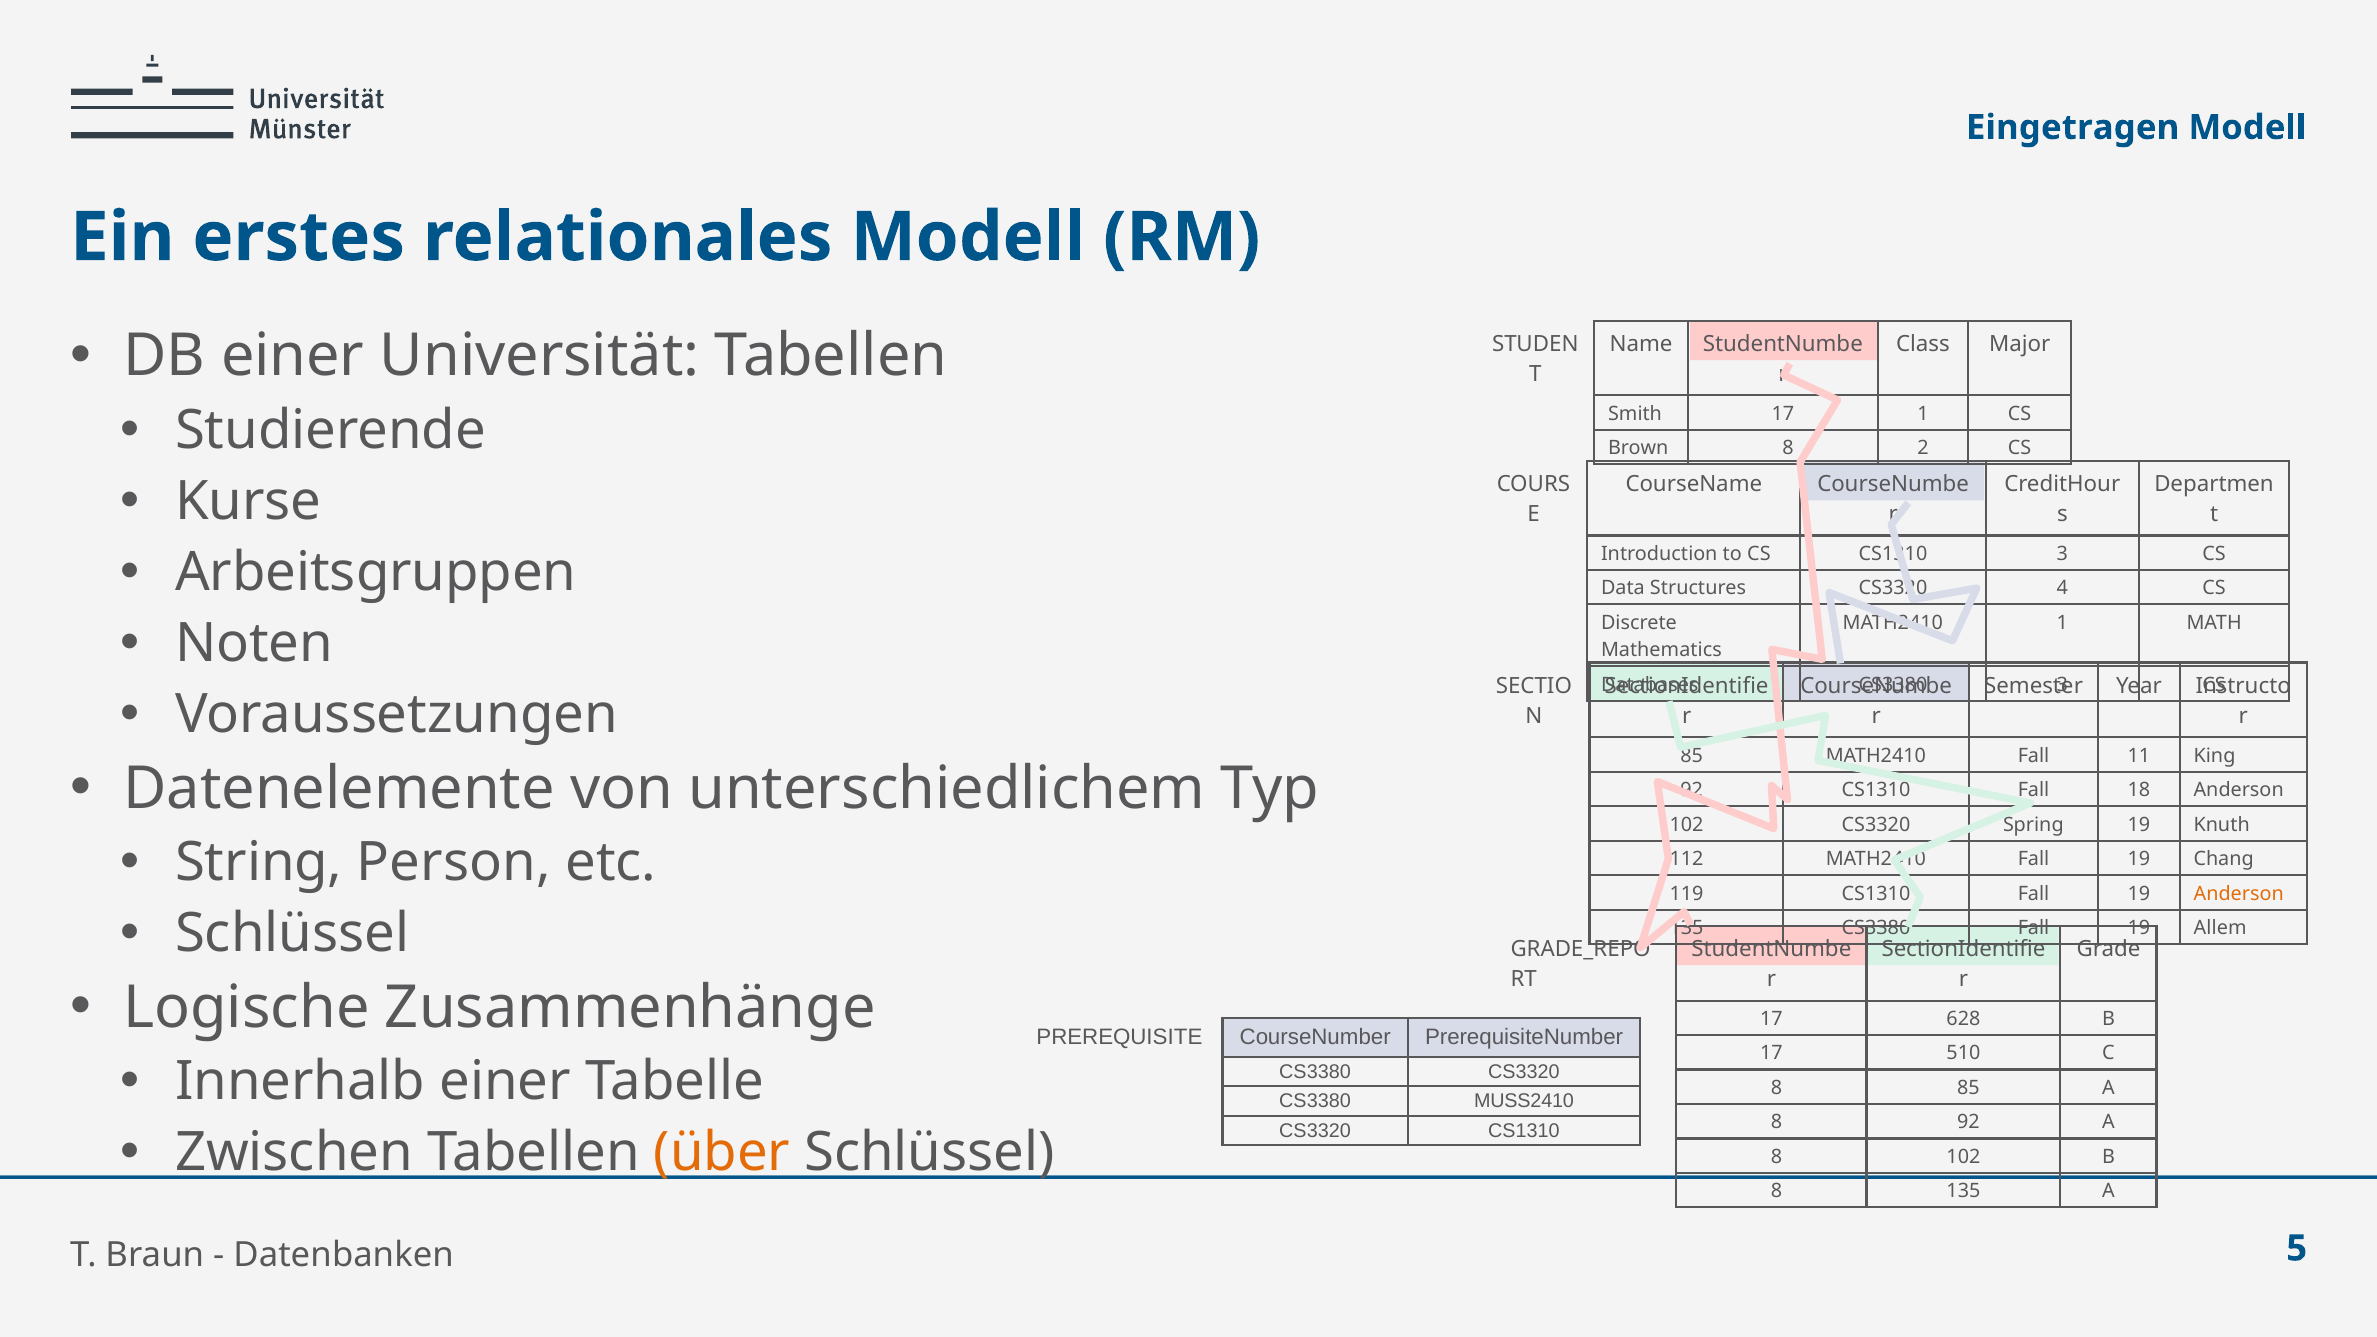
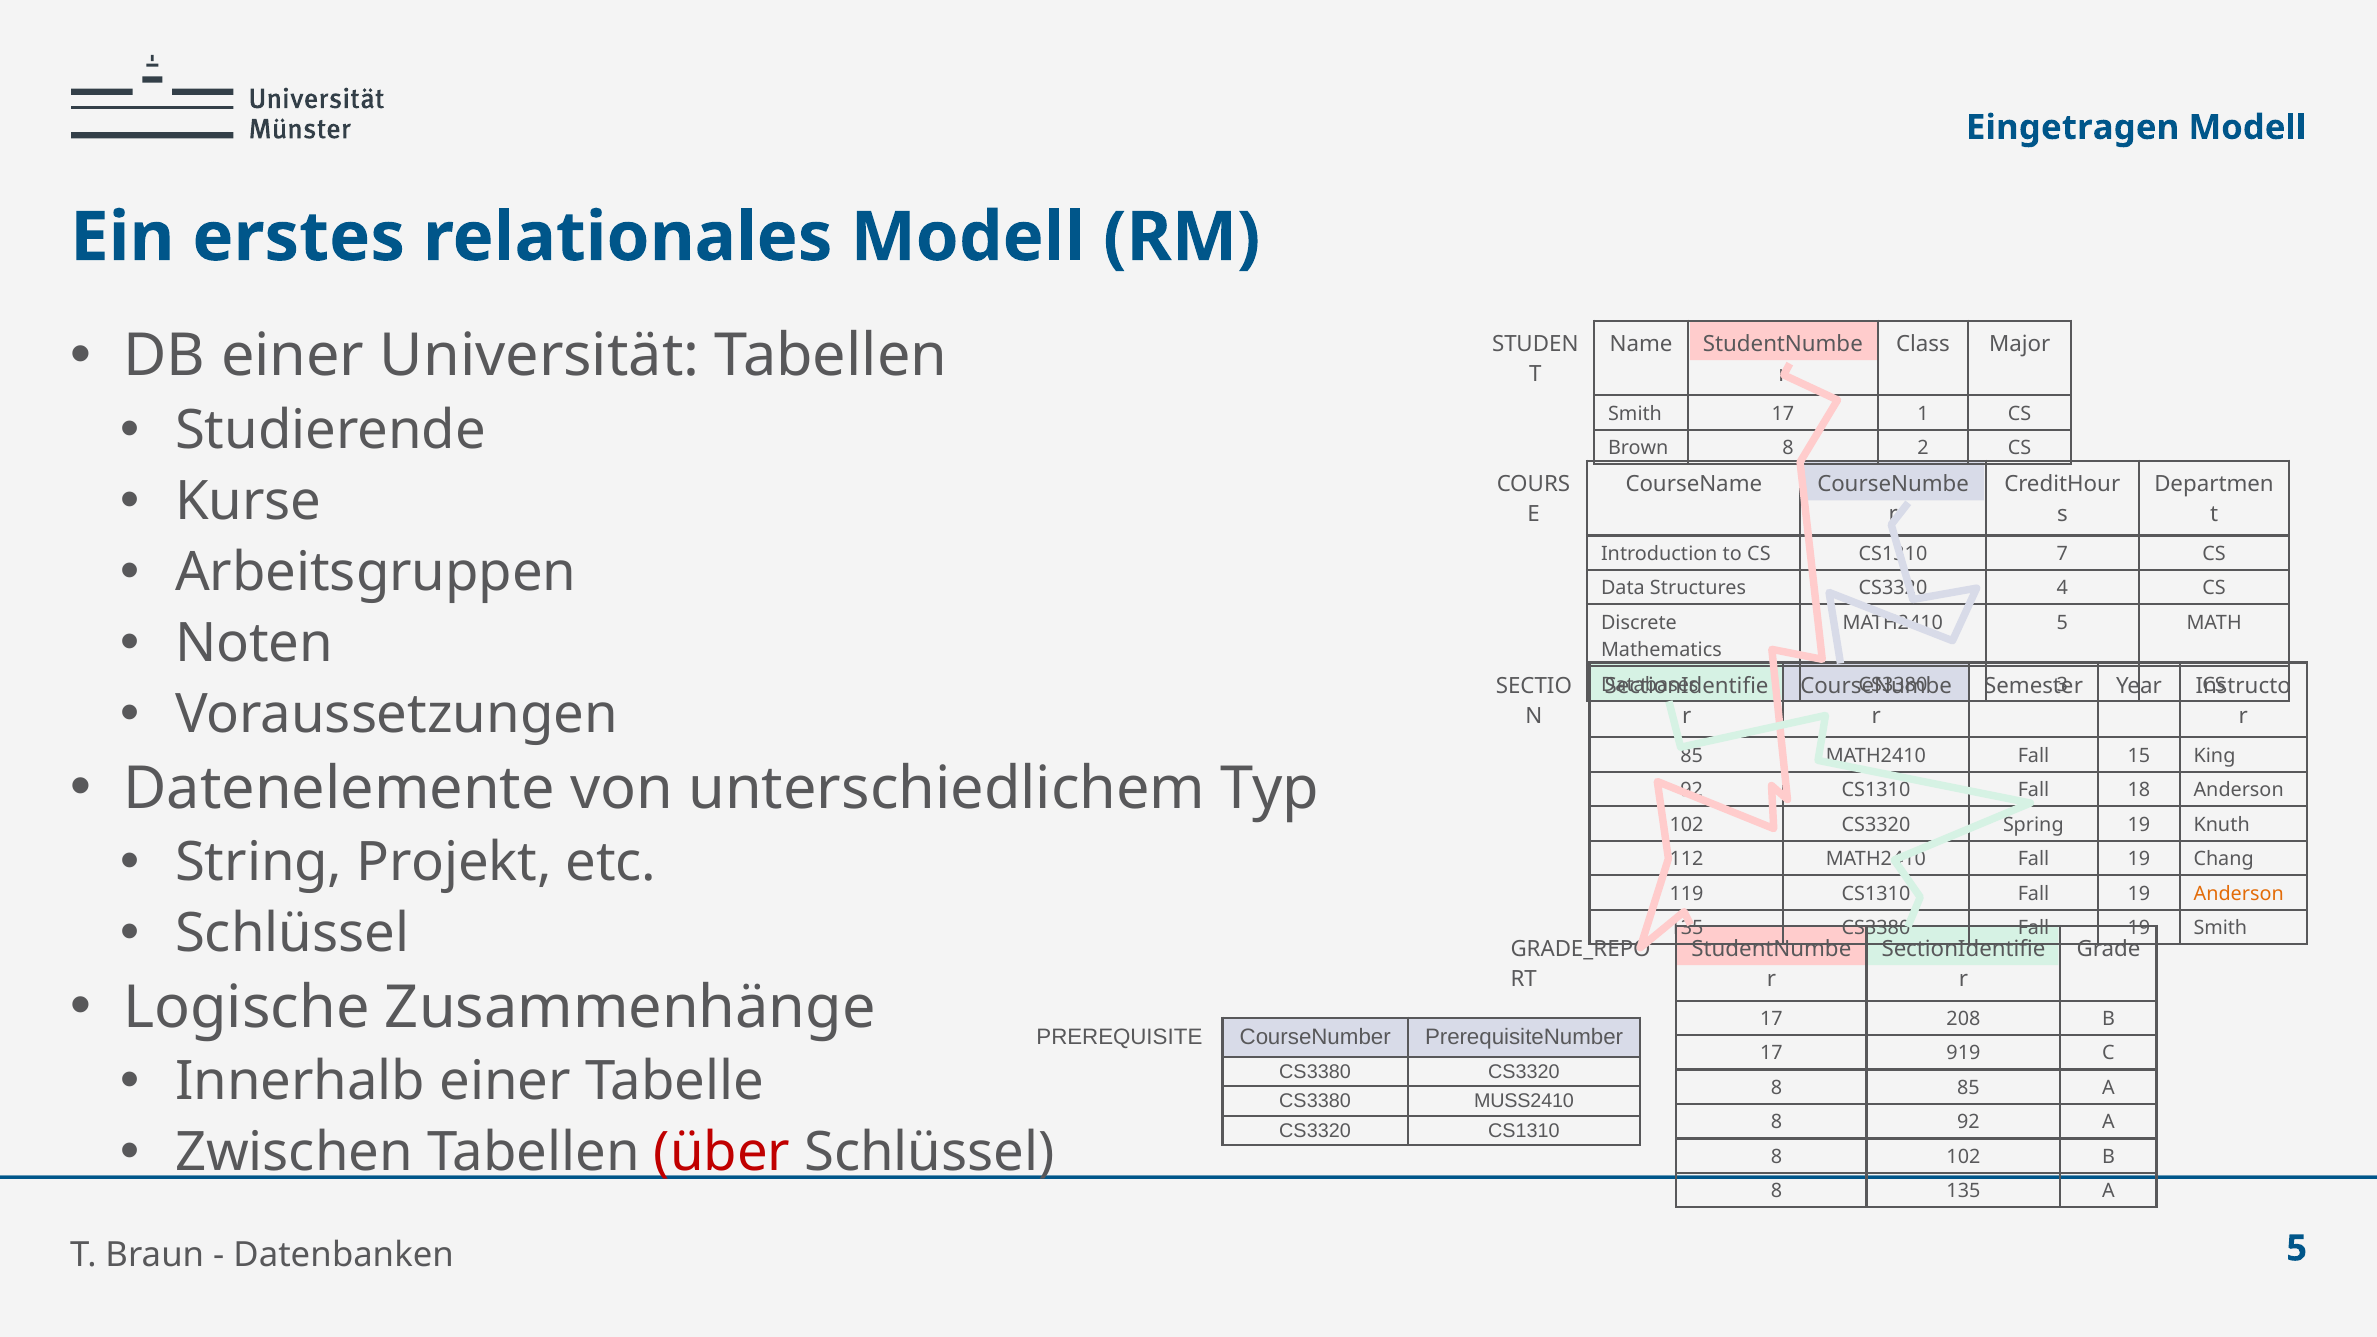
3 at (2062, 554): 3 -> 7
1 at (2062, 623): 1 -> 5
11: 11 -> 15
Person: Person -> Projekt
19 Allem: Allem -> Smith
628: 628 -> 208
510: 510 -> 919
über colour: orange -> red
